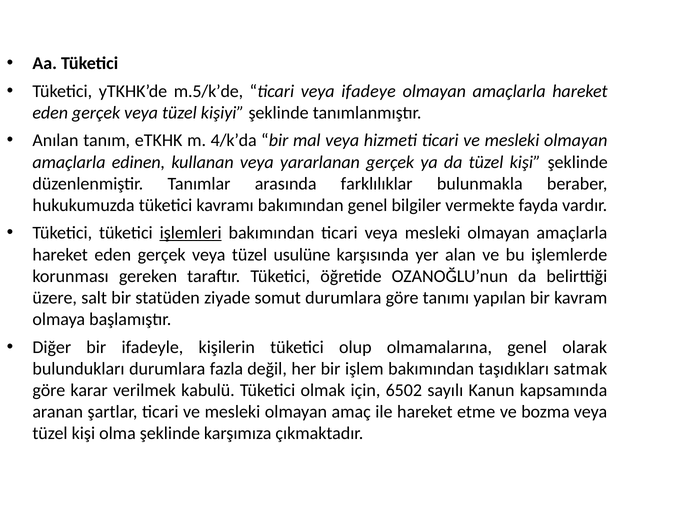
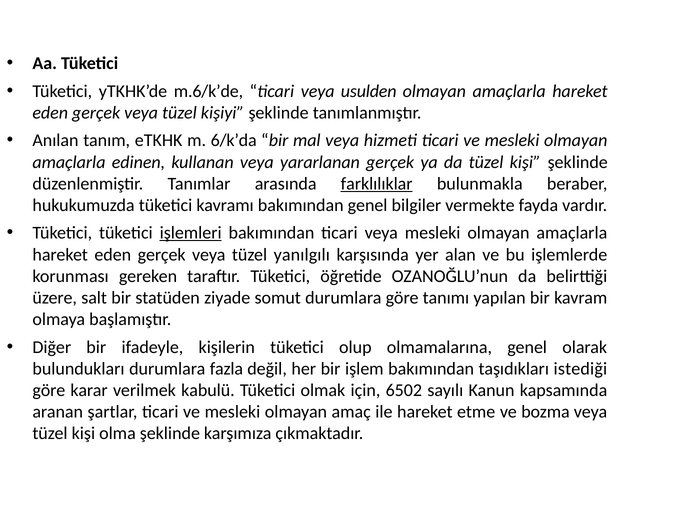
m.5/k’de: m.5/k’de -> m.6/k’de
ifadeye: ifadeye -> usulden
4/k’da: 4/k’da -> 6/k’da
farklılıklar underline: none -> present
usulüne: usulüne -> yanılgılı
satmak: satmak -> istediği
